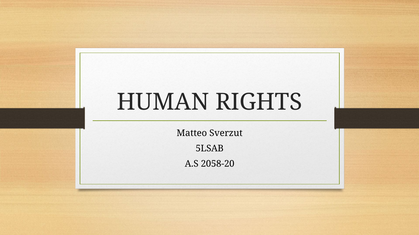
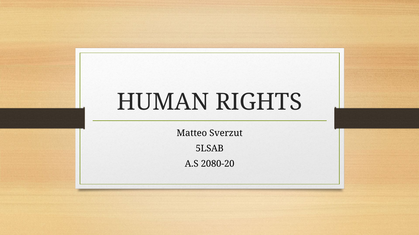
2058-20: 2058-20 -> 2080-20
